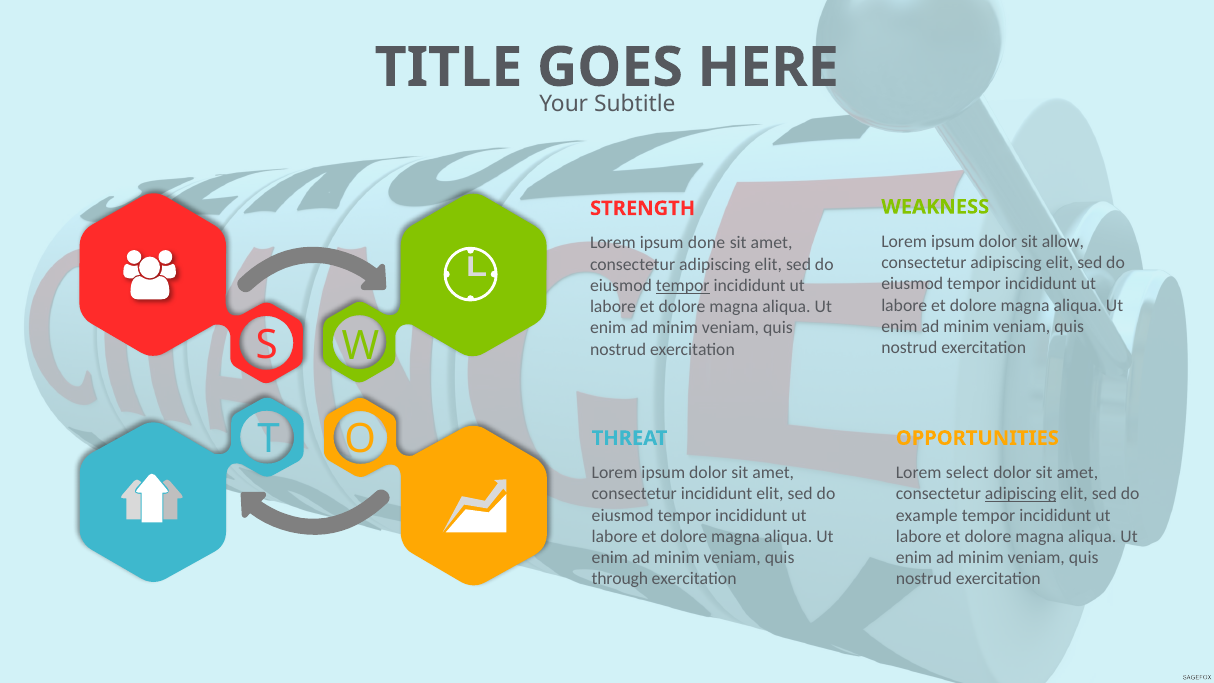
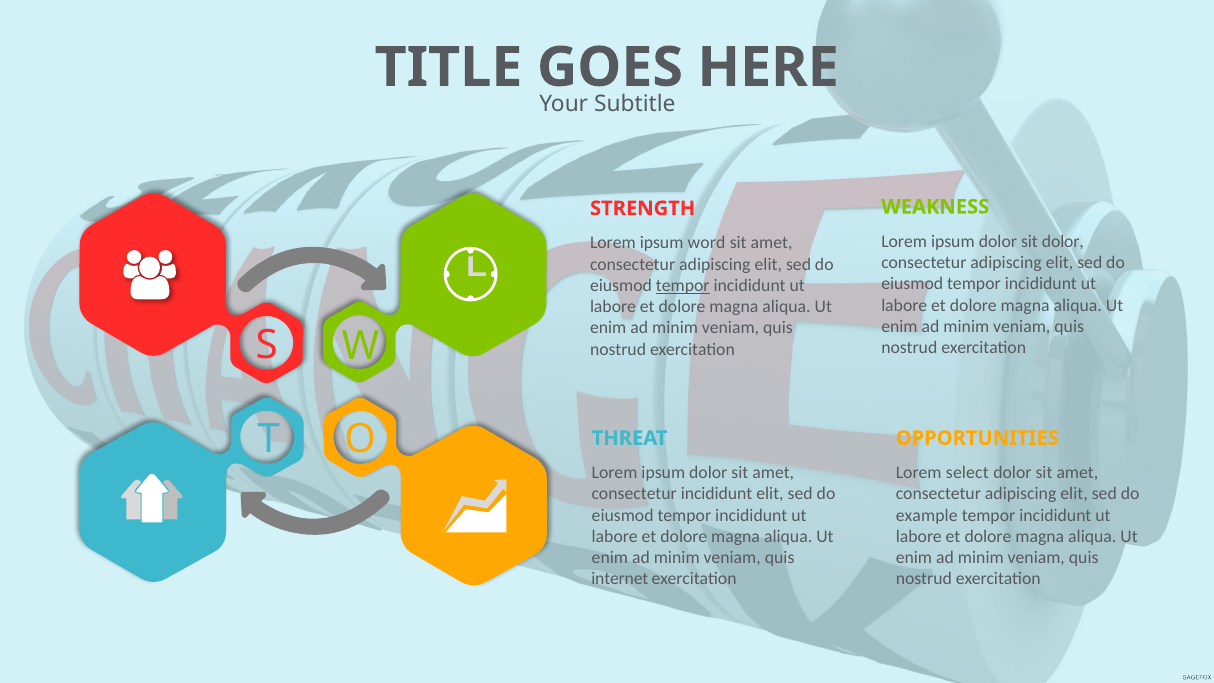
sit allow: allow -> dolor
done: done -> word
adipiscing at (1021, 494) underline: present -> none
through: through -> internet
